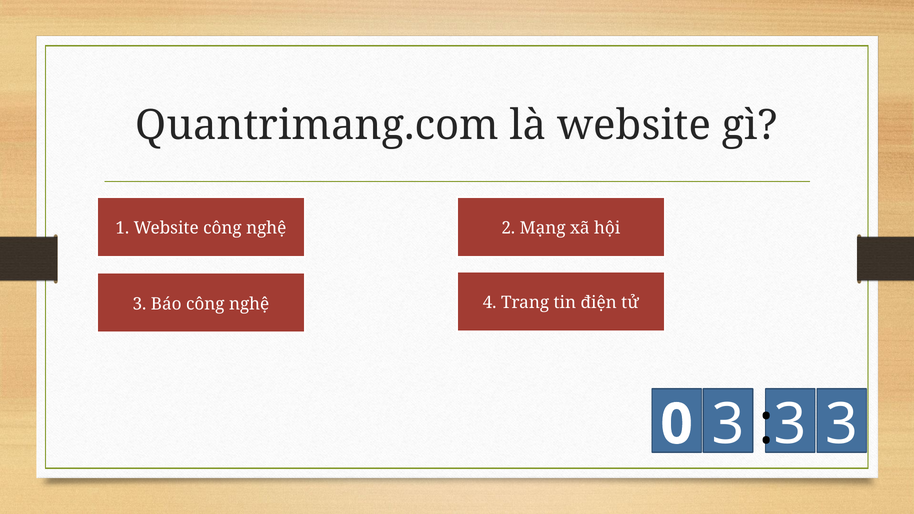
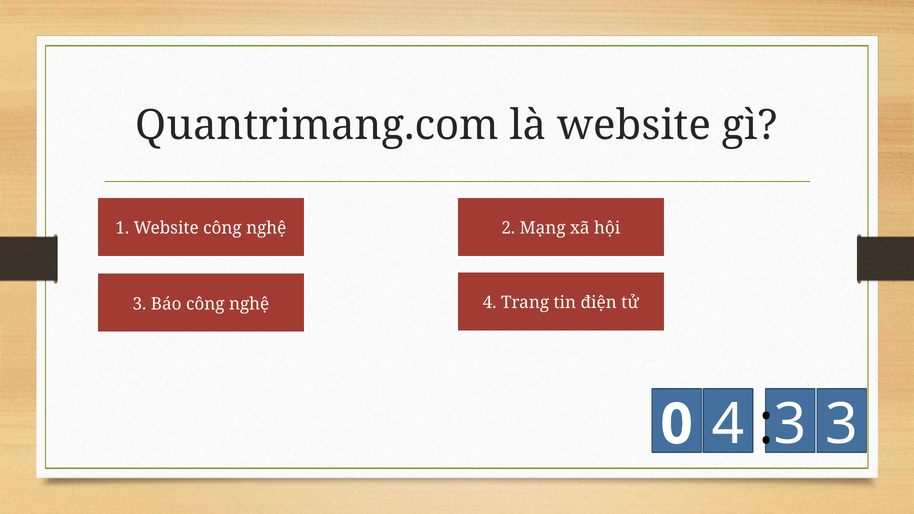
0 3: 3 -> 4
